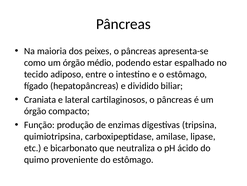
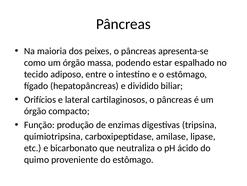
médio: médio -> massa
Craniata: Craniata -> Orifícios
